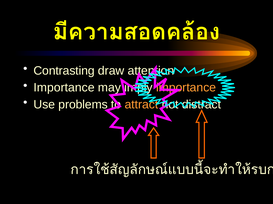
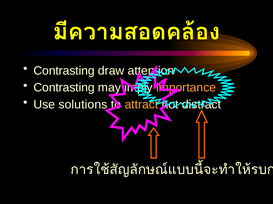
Importance at (64, 88): Importance -> Contrasting
problems: problems -> solutions
